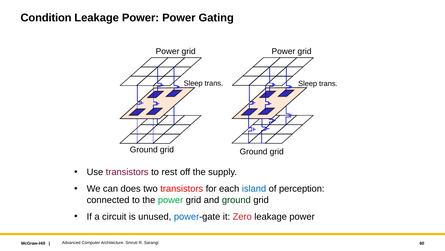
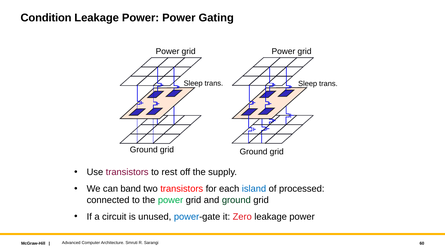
does: does -> band
perception: perception -> processed
